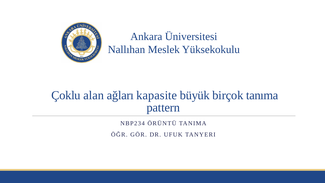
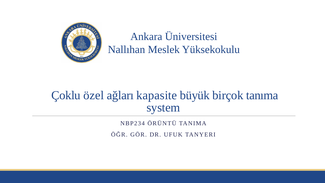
alan: alan -> özel
pattern: pattern -> system
